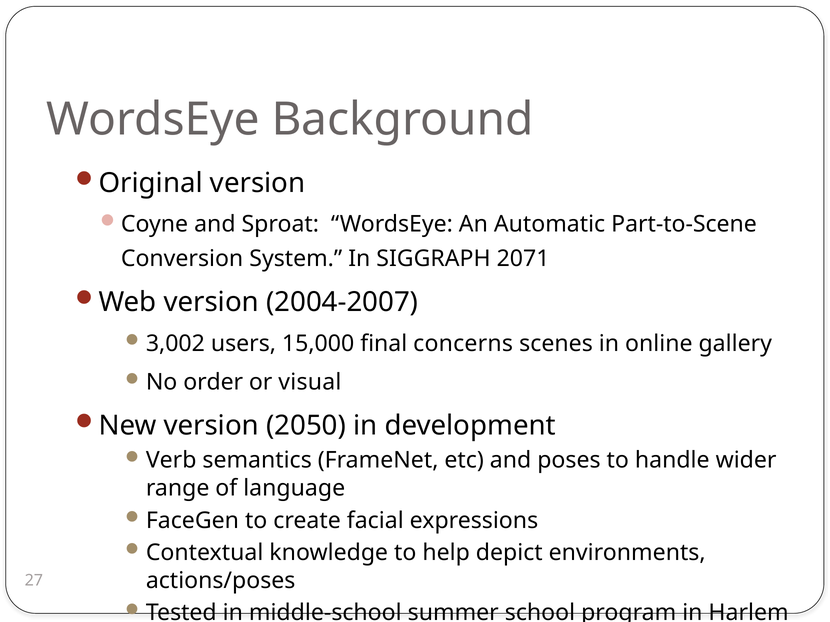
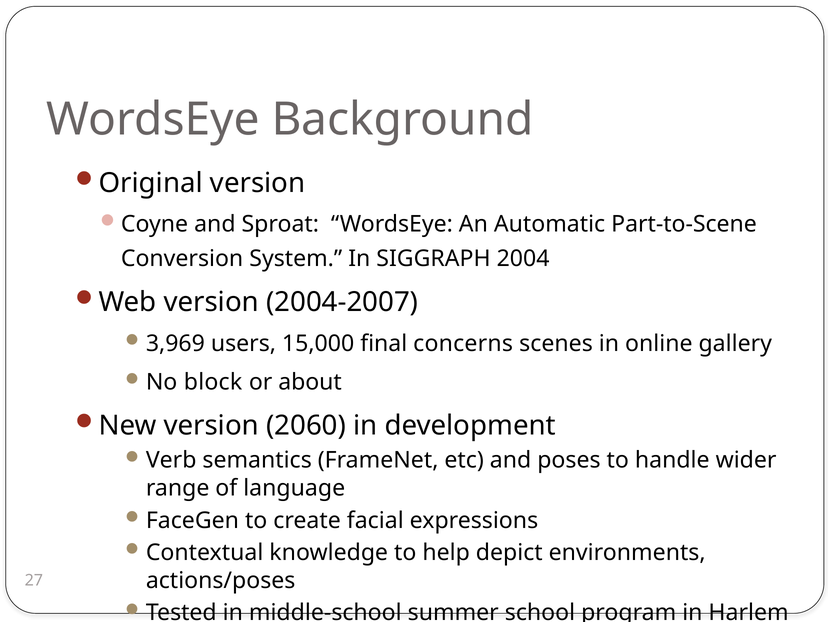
2071: 2071 -> 2004
3,002: 3,002 -> 3,969
order: order -> block
visual: visual -> about
2050: 2050 -> 2060
